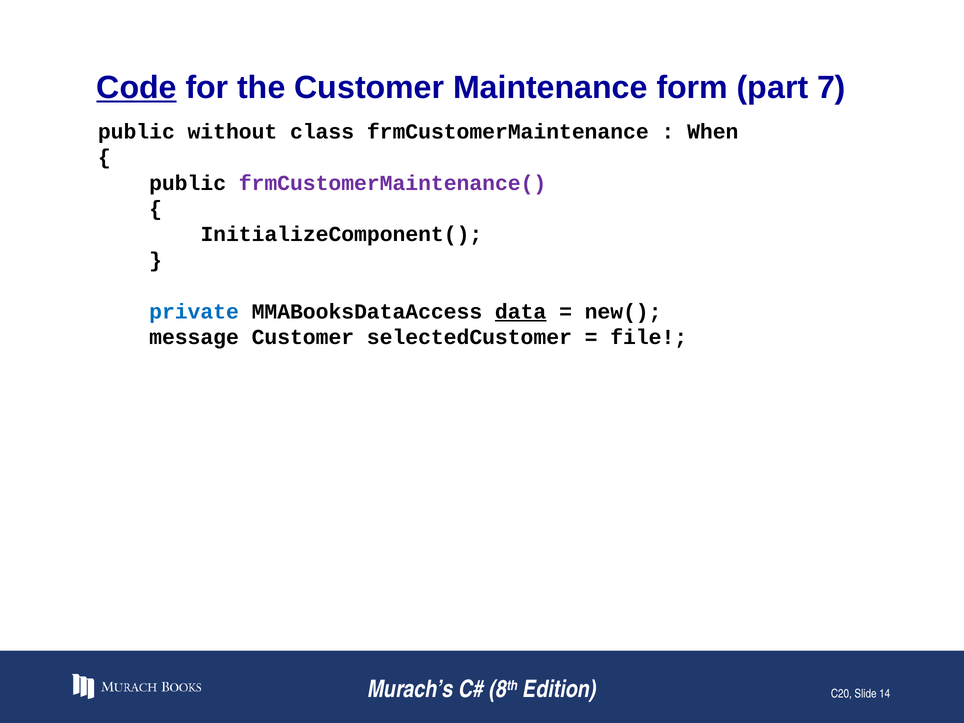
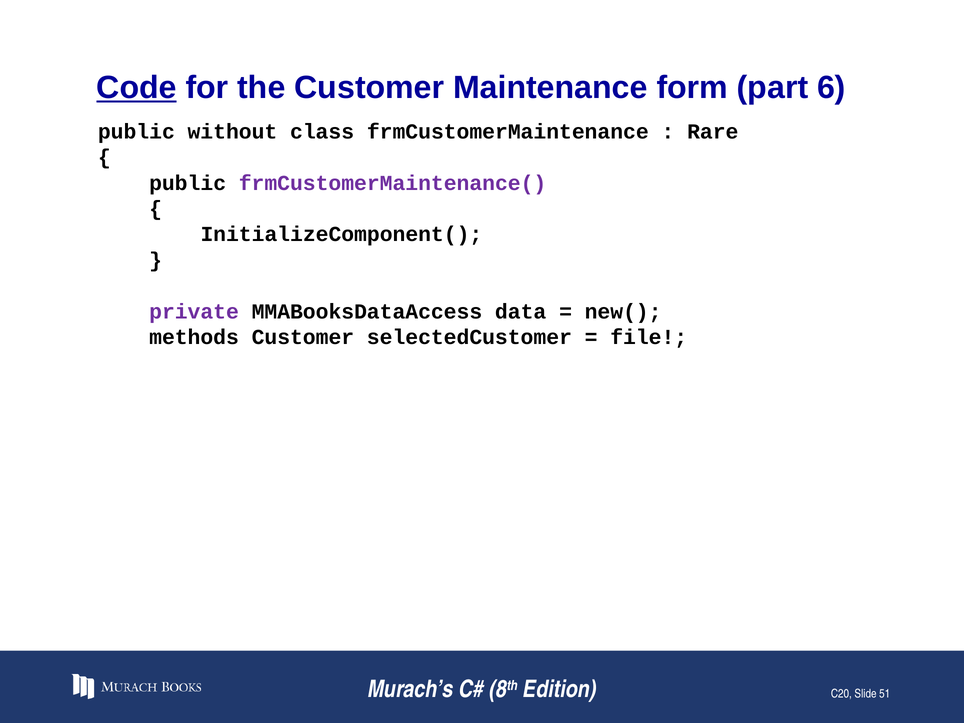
7: 7 -> 6
When: When -> Rare
private colour: blue -> purple
data underline: present -> none
message: message -> methods
14: 14 -> 51
